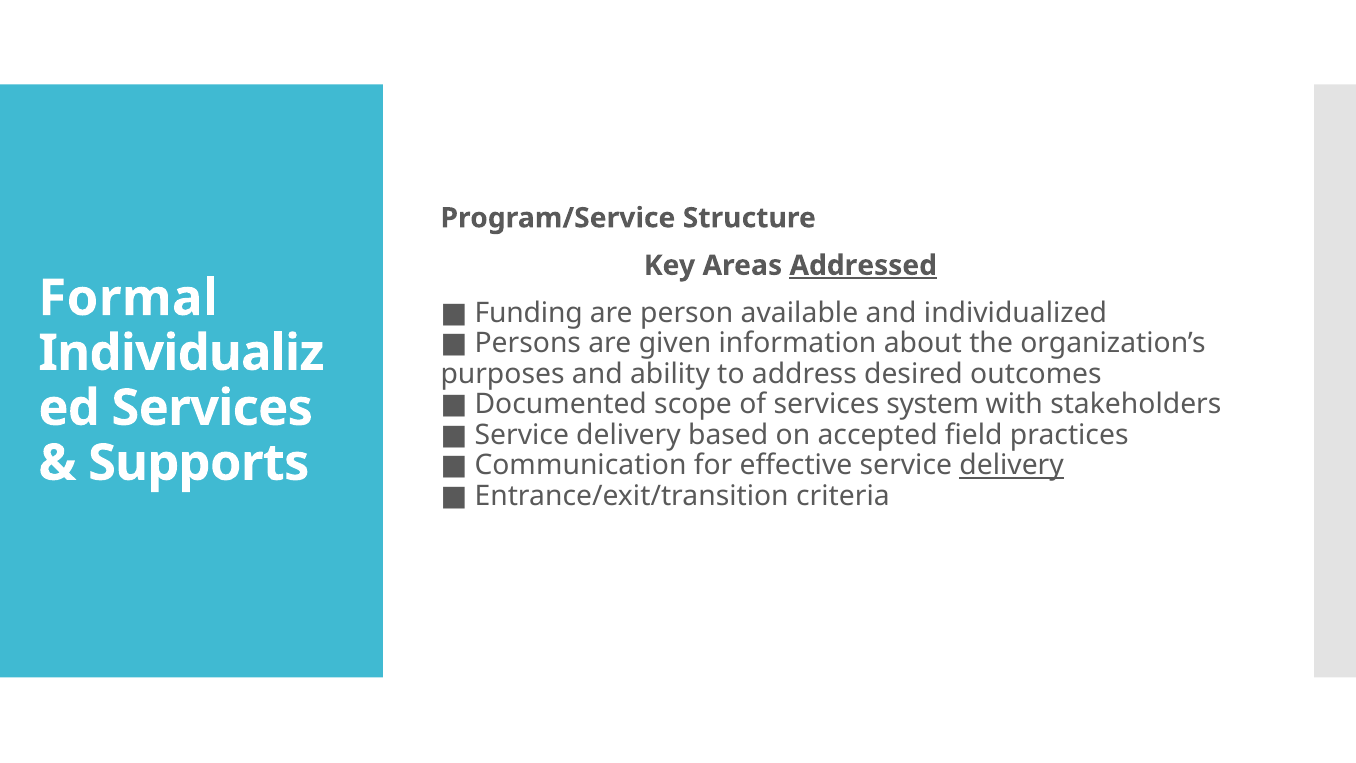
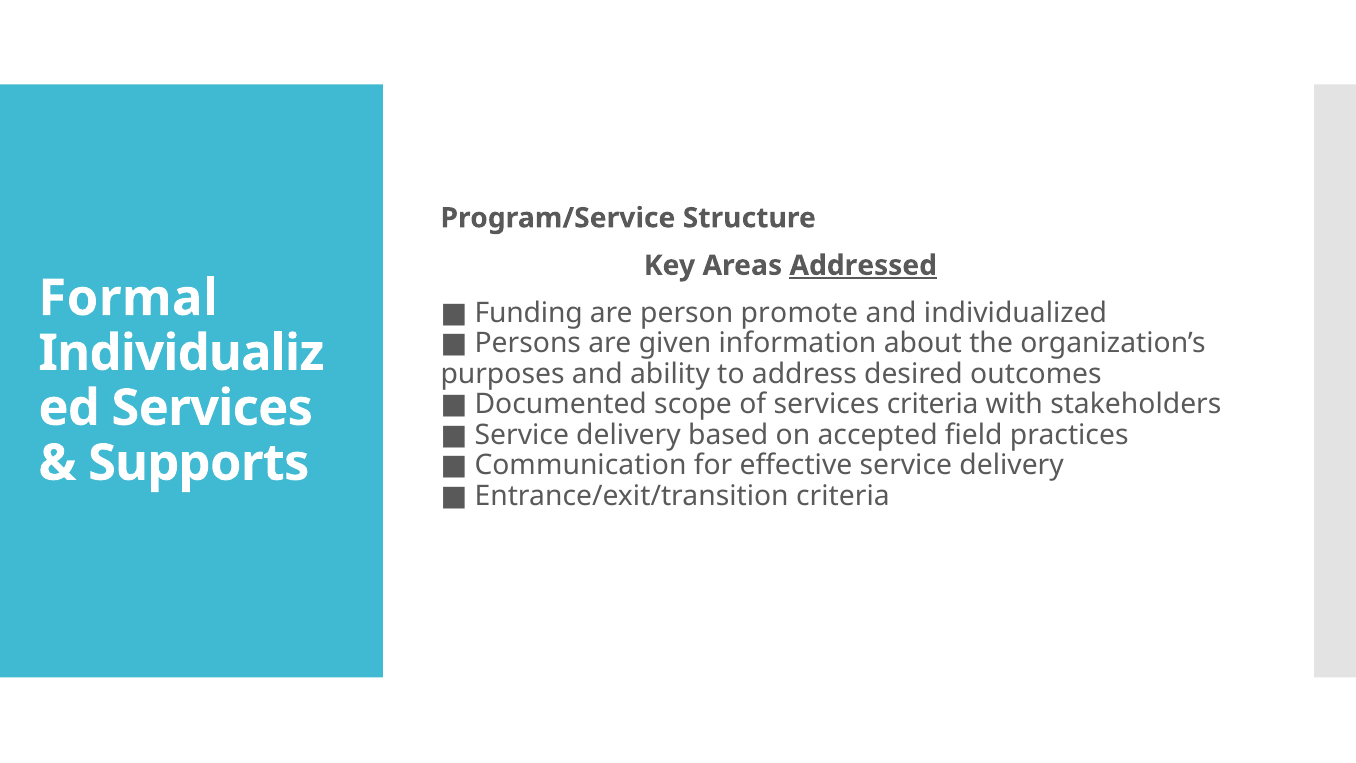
available: available -> promote
services system: system -> criteria
delivery at (1012, 465) underline: present -> none
